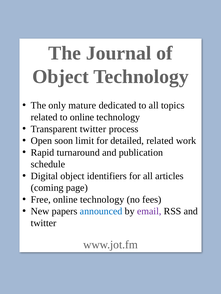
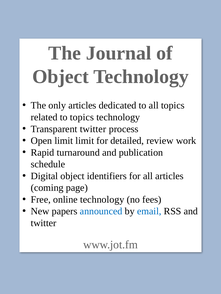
only mature: mature -> articles
to online: online -> topics
Open soon: soon -> limit
detailed related: related -> review
email colour: purple -> blue
